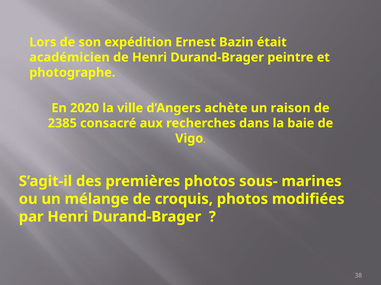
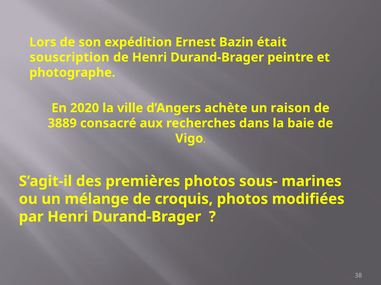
académicien: académicien -> souscription
2385: 2385 -> 3889
